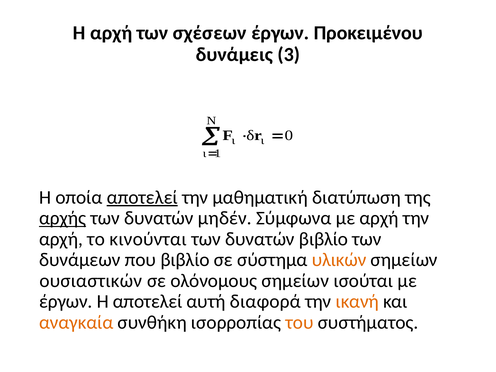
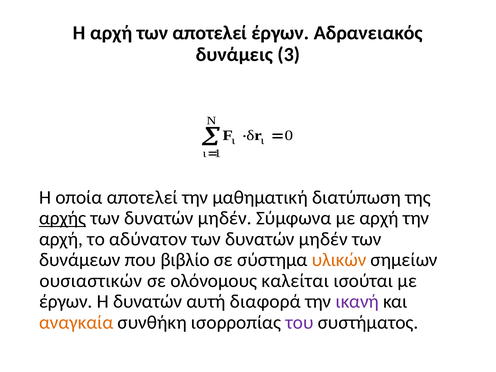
των σχέσεων: σχέσεων -> αποτελεί
Προκειμένου: Προκειμένου -> Αδρανειακός
αποτελεί at (142, 197) underline: present -> none
κινούνται: κινούνται -> αδύνατον
βιβλίο at (324, 239): βιβλίο -> μηδέν
ολόνομους σημείων: σημείων -> καλείται
Η αποτελεί: αποτελεί -> δυνατών
ικανή colour: orange -> purple
του colour: orange -> purple
